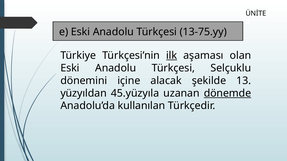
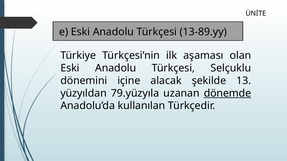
13-75.yy: 13-75.yy -> 13-89.yy
ilk underline: present -> none
45.yüzyıla: 45.yüzyıla -> 79.yüzyıla
